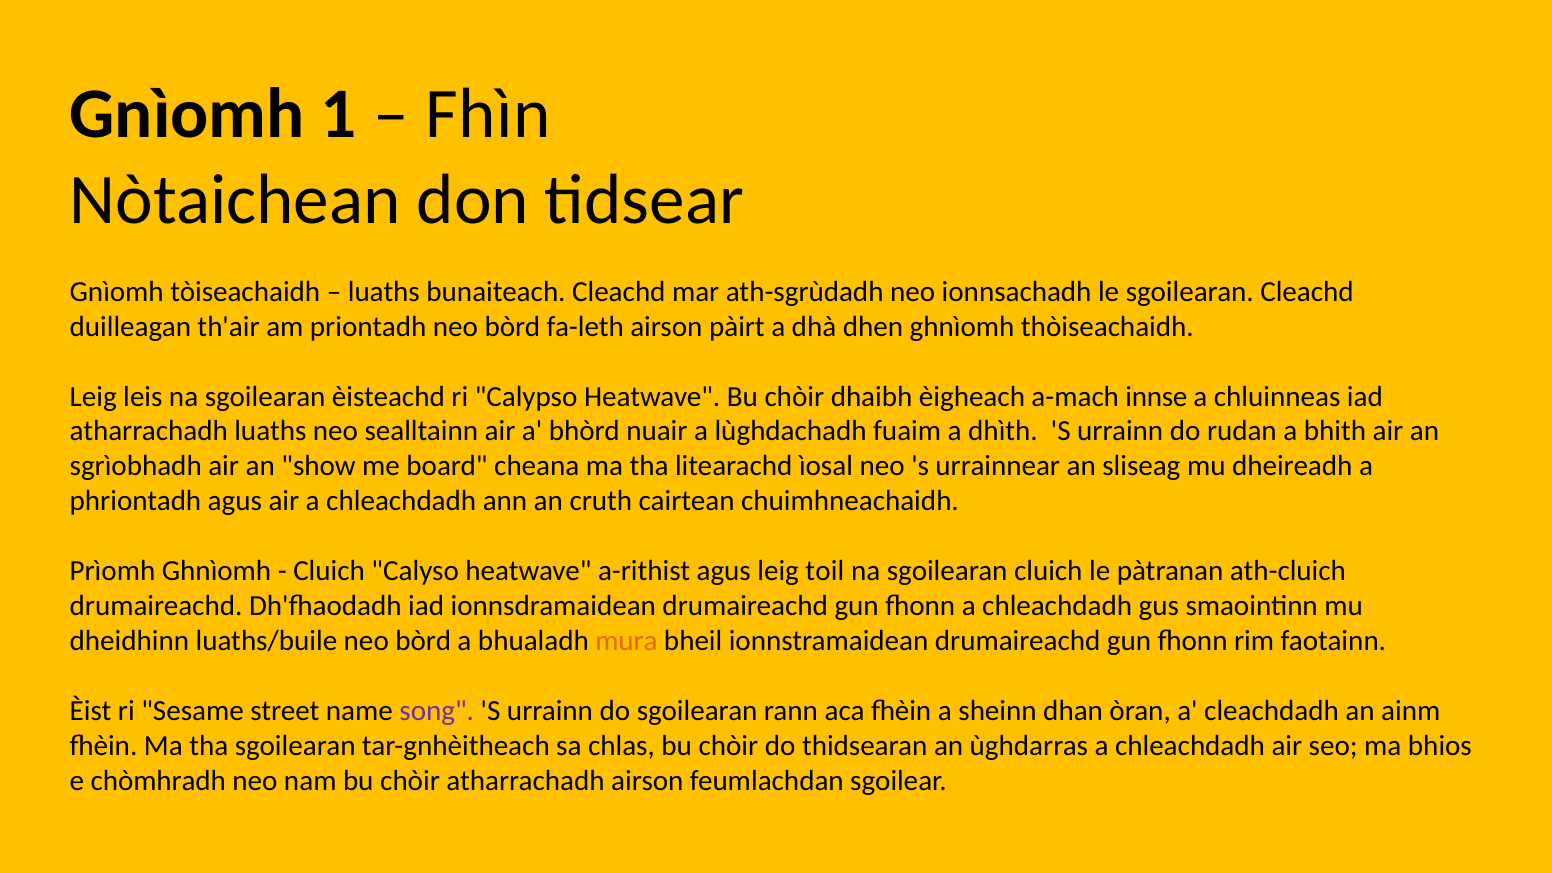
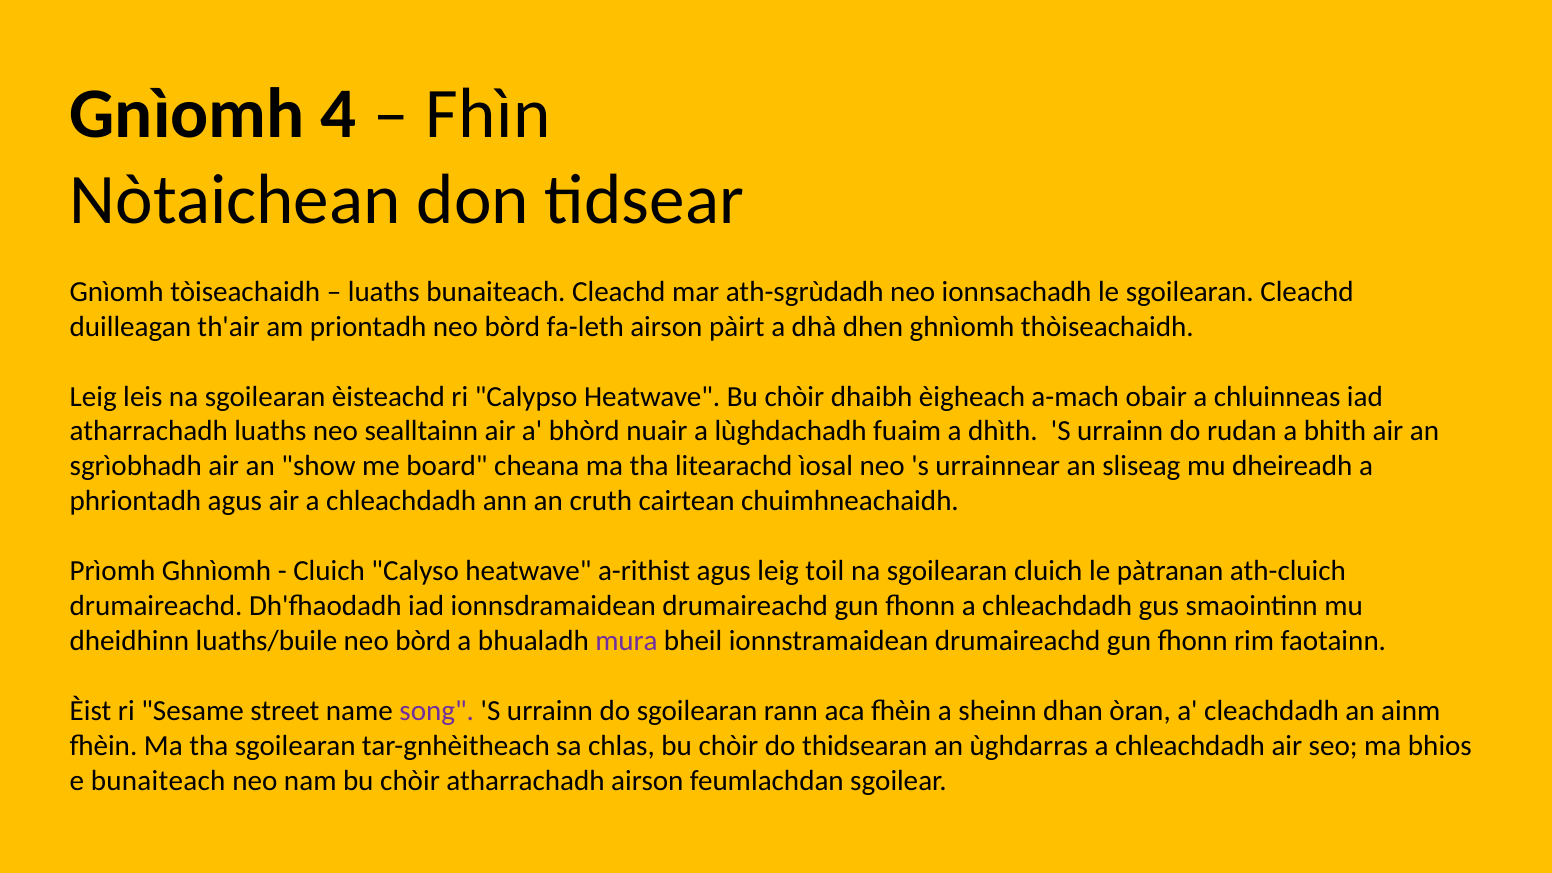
1: 1 -> 4
innse: innse -> obair
mura colour: orange -> purple
e chòmhradh: chòmhradh -> bunaiteach
